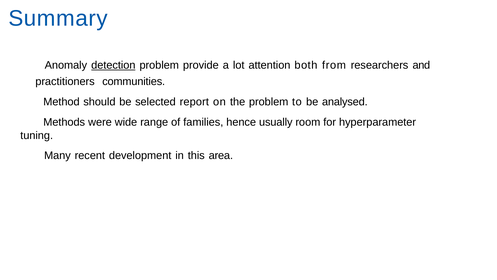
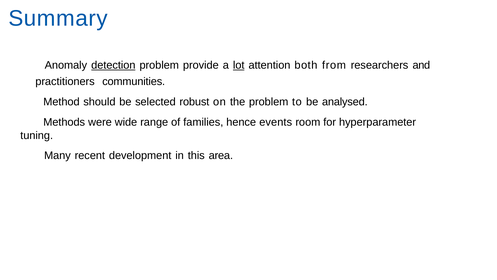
lot underline: none -> present
report: report -> robust
usually: usually -> events
